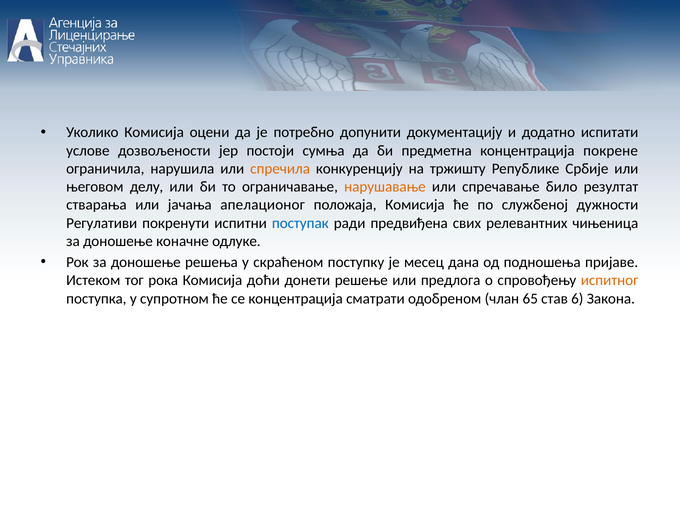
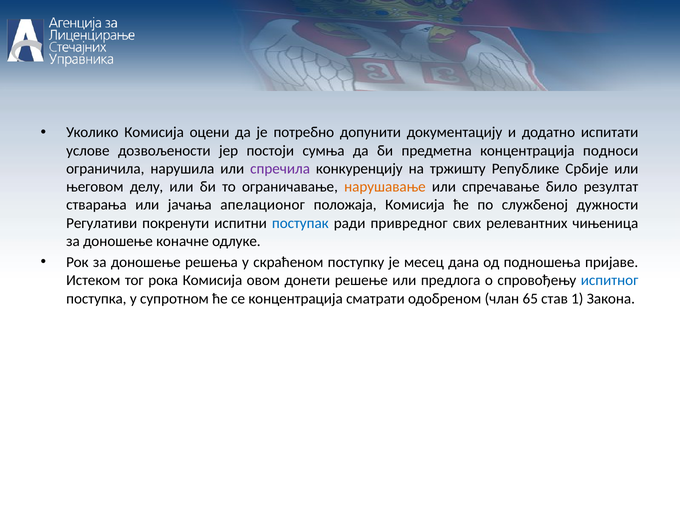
покрене: покрене -> подноси
спречила colour: orange -> purple
предвиђена: предвиђена -> привредног
доћи: доћи -> овом
испитног colour: orange -> blue
6: 6 -> 1
